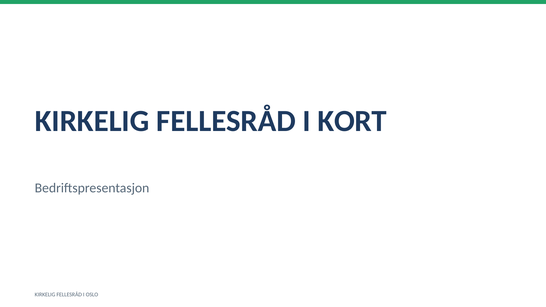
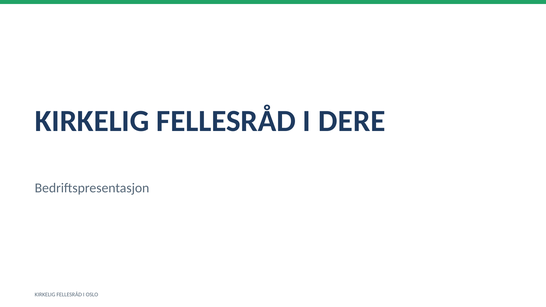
KORT: KORT -> DERE
